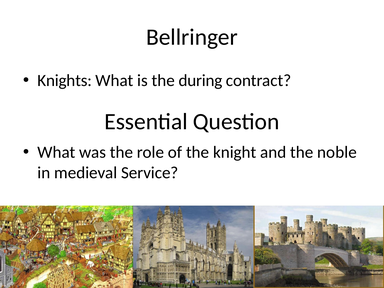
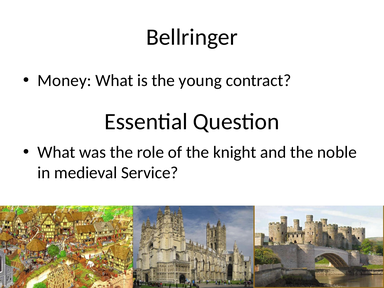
Knights: Knights -> Money
during: during -> young
